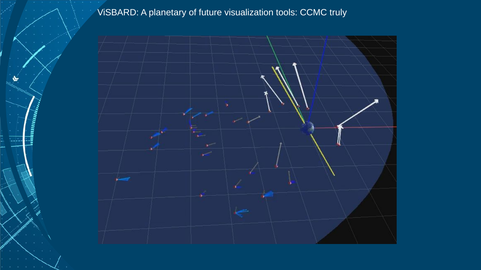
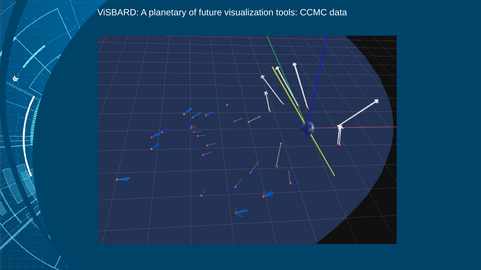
truly: truly -> data
